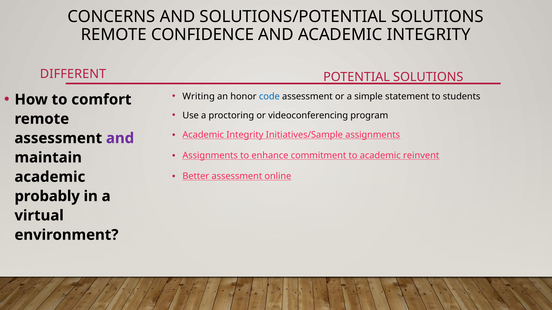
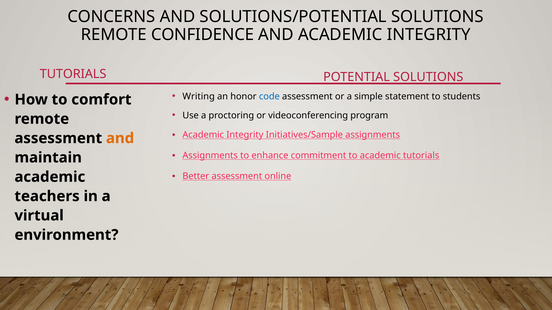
DIFFERENT at (73, 74): DIFFERENT -> TUTORIALS
and at (120, 138) colour: purple -> orange
academic reinvent: reinvent -> tutorials
probably: probably -> teachers
